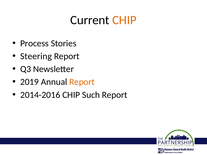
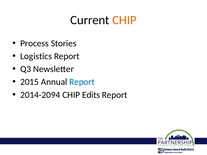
Steering: Steering -> Logistics
2019: 2019 -> 2015
Report at (82, 82) colour: orange -> blue
2014-2016: 2014-2016 -> 2014-2094
Such: Such -> Edits
